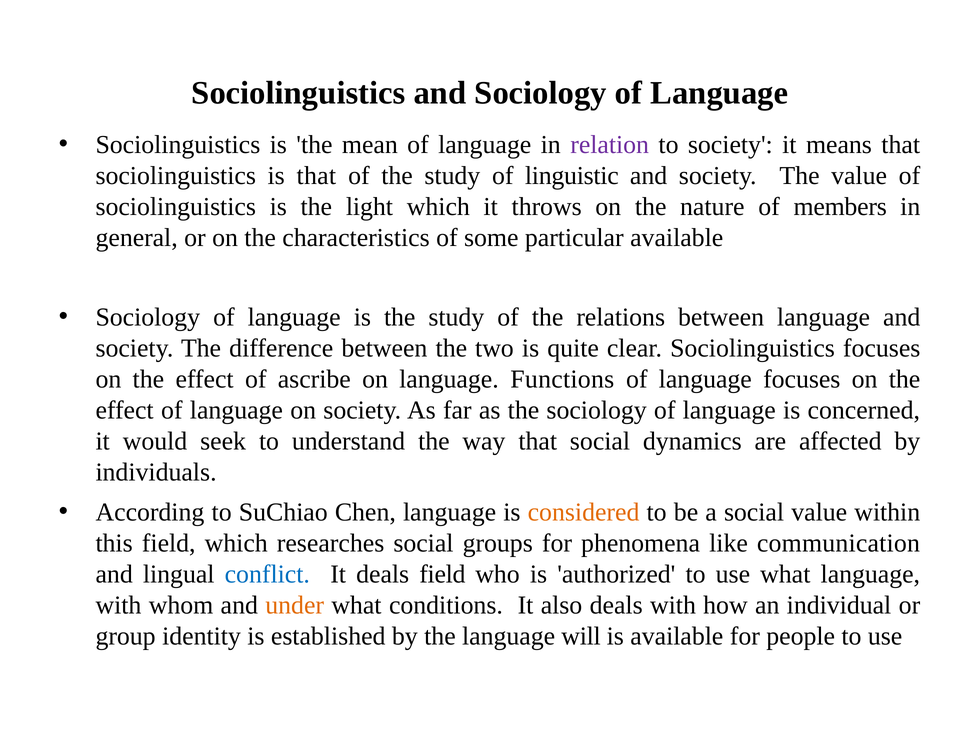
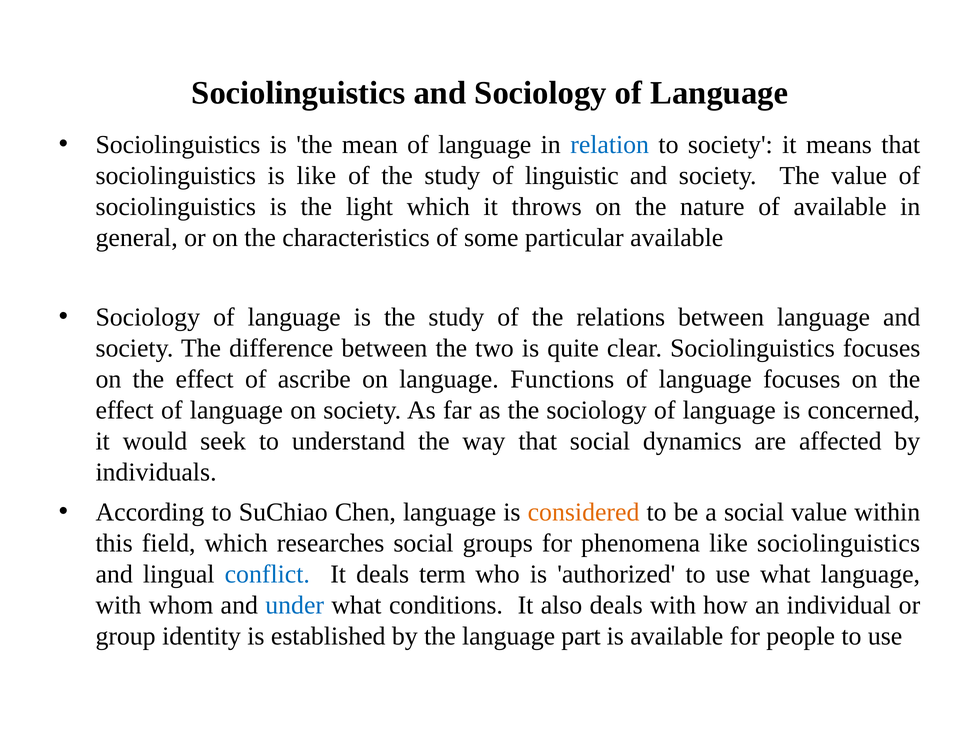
relation colour: purple -> blue
is that: that -> like
of members: members -> available
like communication: communication -> sociolinguistics
deals field: field -> term
under colour: orange -> blue
will: will -> part
